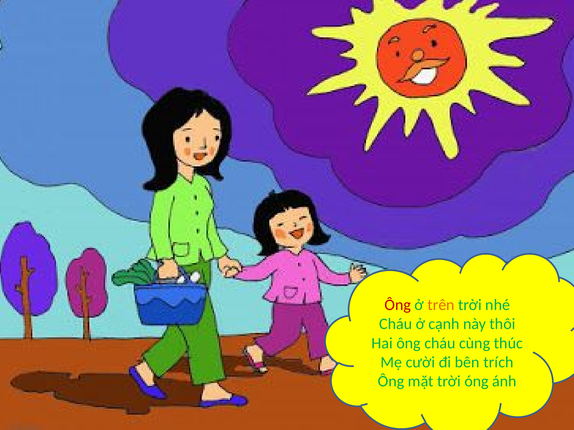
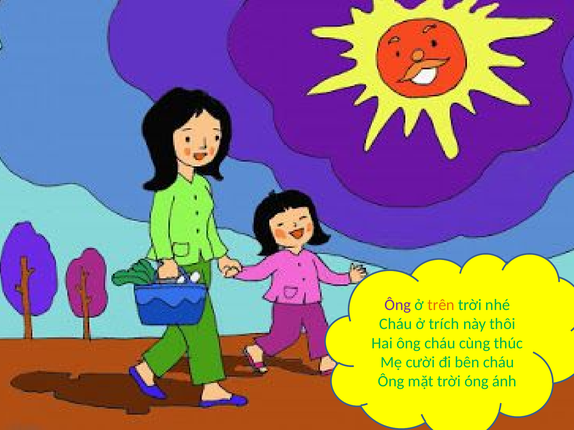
Ông at (398, 305) colour: red -> purple
cạnh: cạnh -> trích
bên trích: trích -> cháu
